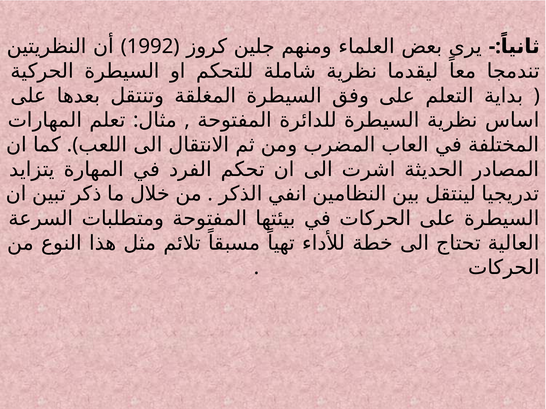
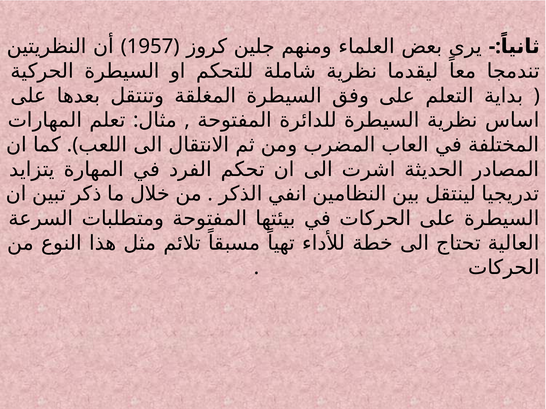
1992: 1992 -> 1957
